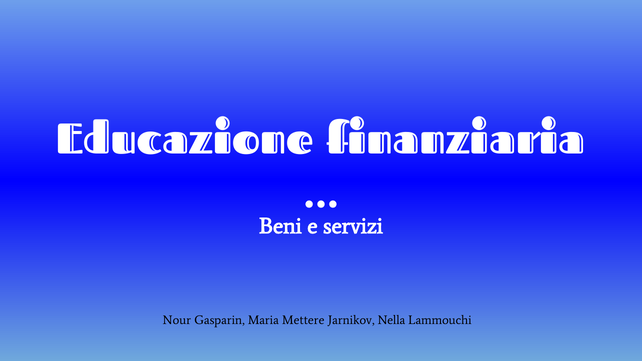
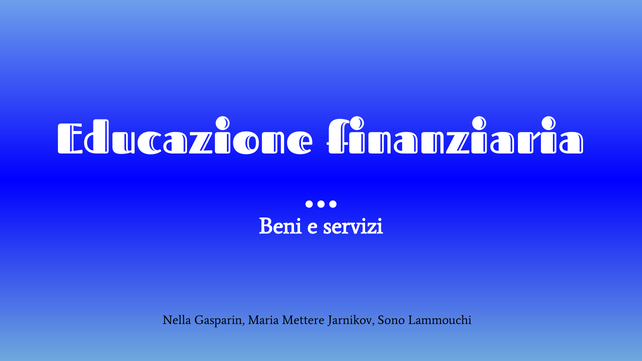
Nour: Nour -> Nella
Nella: Nella -> Sono
